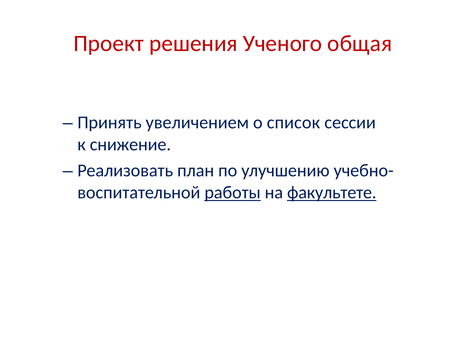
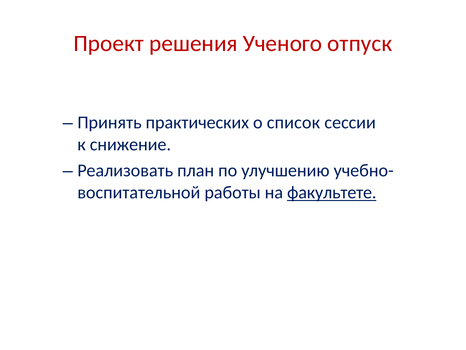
общая: общая -> отпуск
увеличением: увеличением -> практических
работы underline: present -> none
